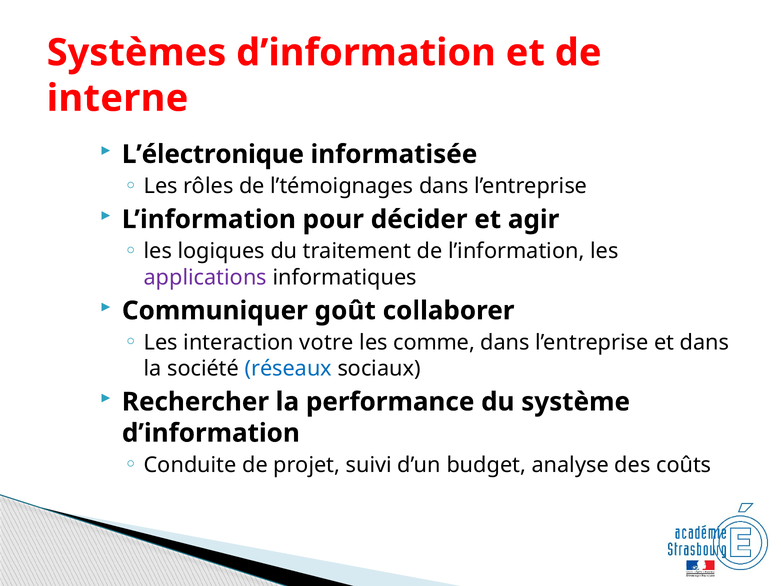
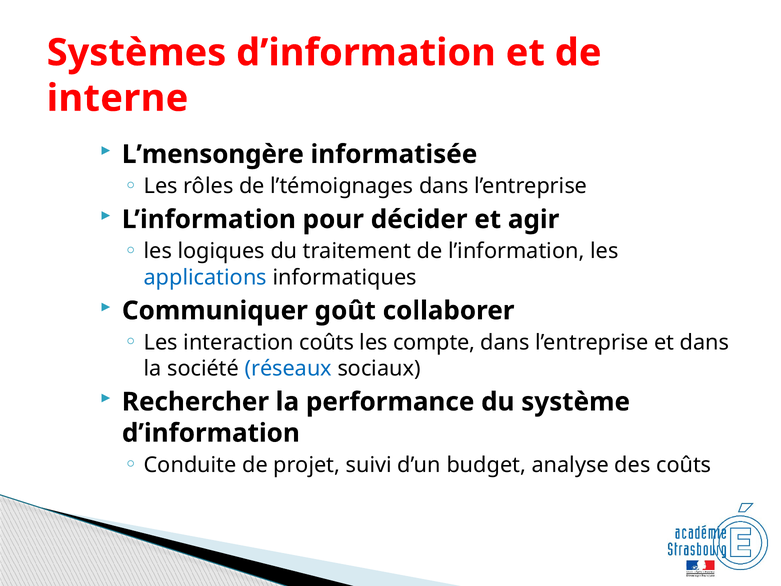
L’électronique: L’électronique -> L’mensongère
applications colour: purple -> blue
interaction votre: votre -> coûts
comme: comme -> compte
